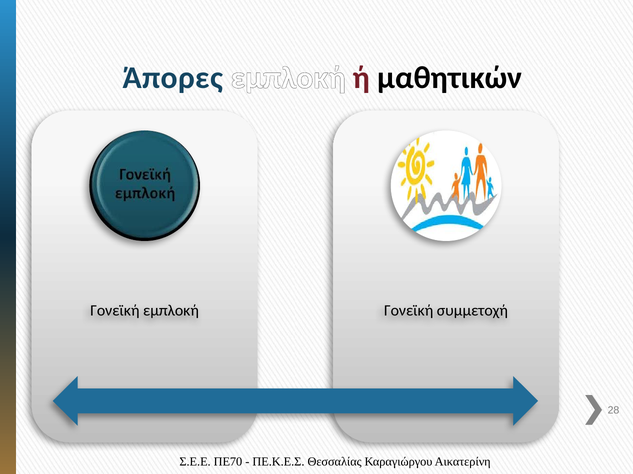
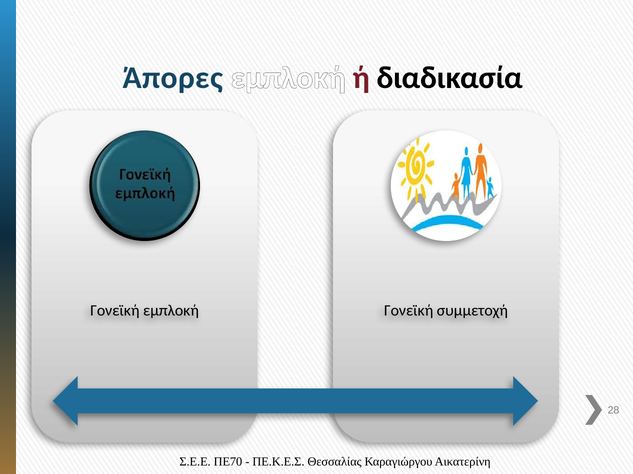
μαθητικών: μαθητικών -> διαδικασία
